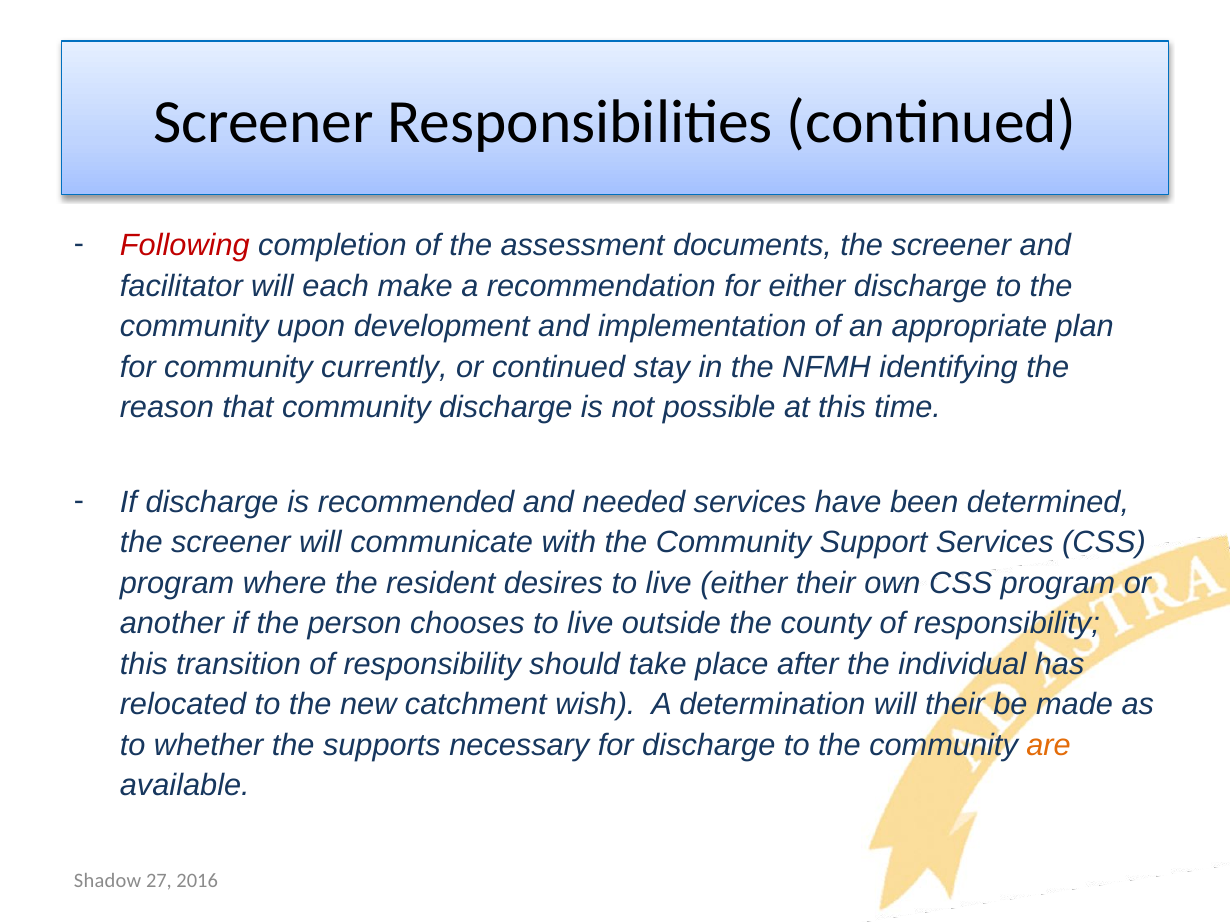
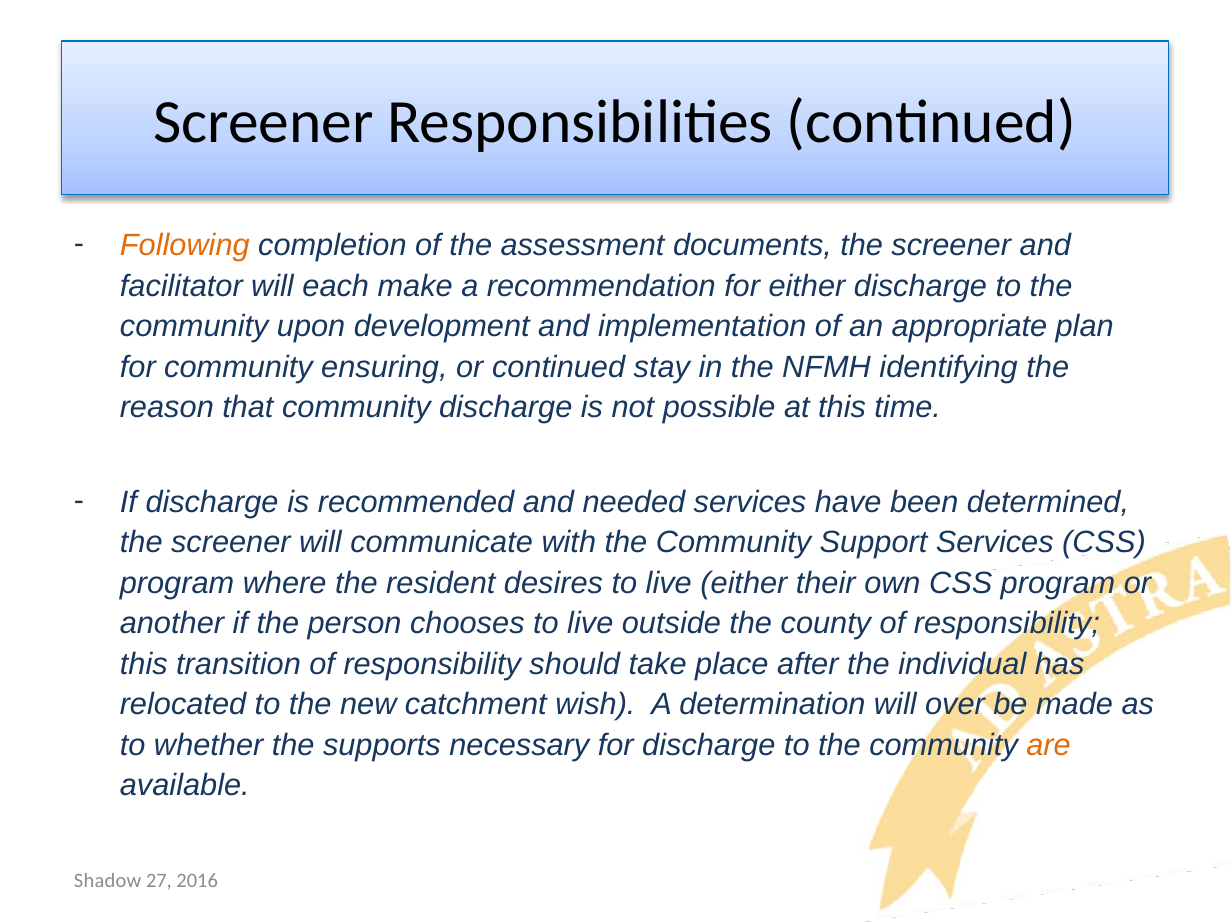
Following colour: red -> orange
currently: currently -> ensuring
will their: their -> over
